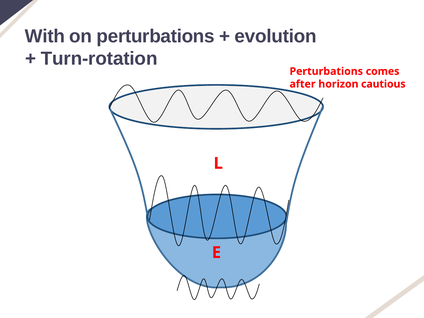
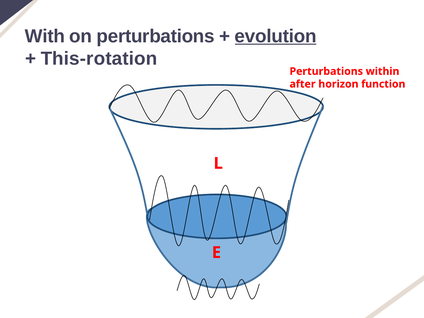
evolution underline: none -> present
Turn-rotation: Turn-rotation -> This-rotation
comes: comes -> within
cautious: cautious -> function
